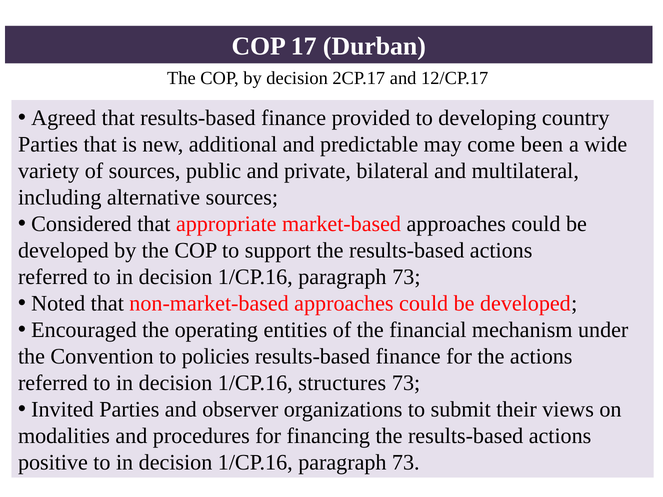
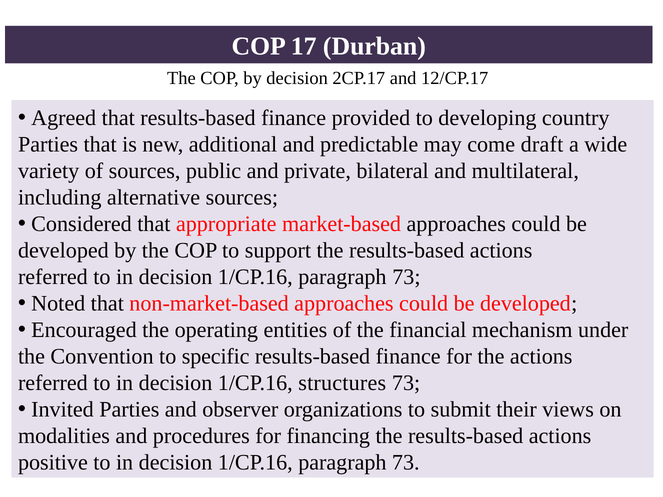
been: been -> draft
policies: policies -> specific
